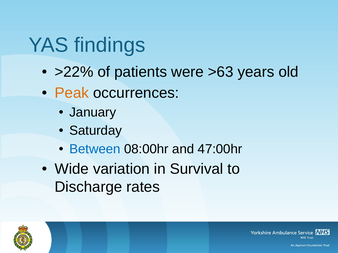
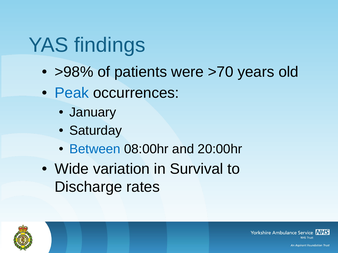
>22%: >22% -> >98%
>63: >63 -> >70
Peak colour: orange -> blue
47:00hr: 47:00hr -> 20:00hr
